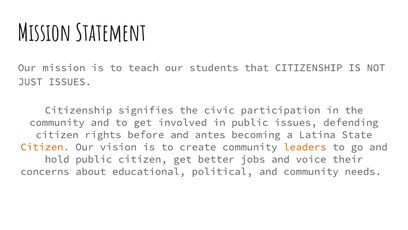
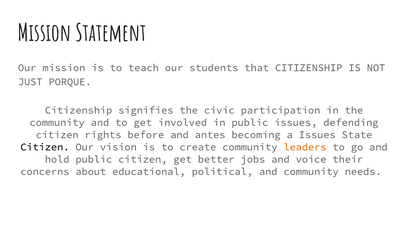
JUST ISSUES: ISSUES -> PORQUE
a Latina: Latina -> Issues
Citizen at (45, 147) colour: orange -> black
